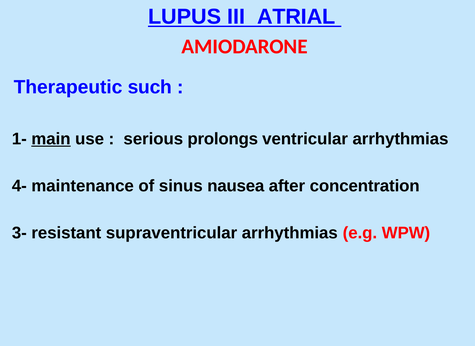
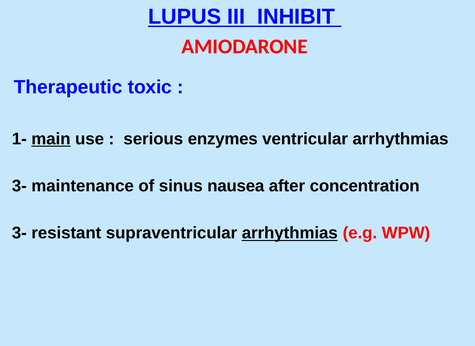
ATRIAL: ATRIAL -> INHIBIT
such: such -> toxic
prolongs: prolongs -> enzymes
4- at (19, 186): 4- -> 3-
arrhythmias at (290, 233) underline: none -> present
